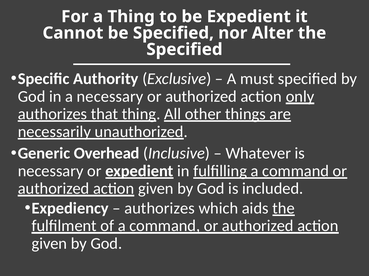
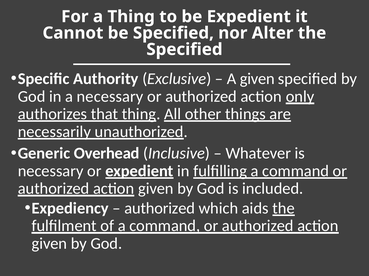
A must: must -> given
authorizes at (160, 209): authorizes -> authorized
